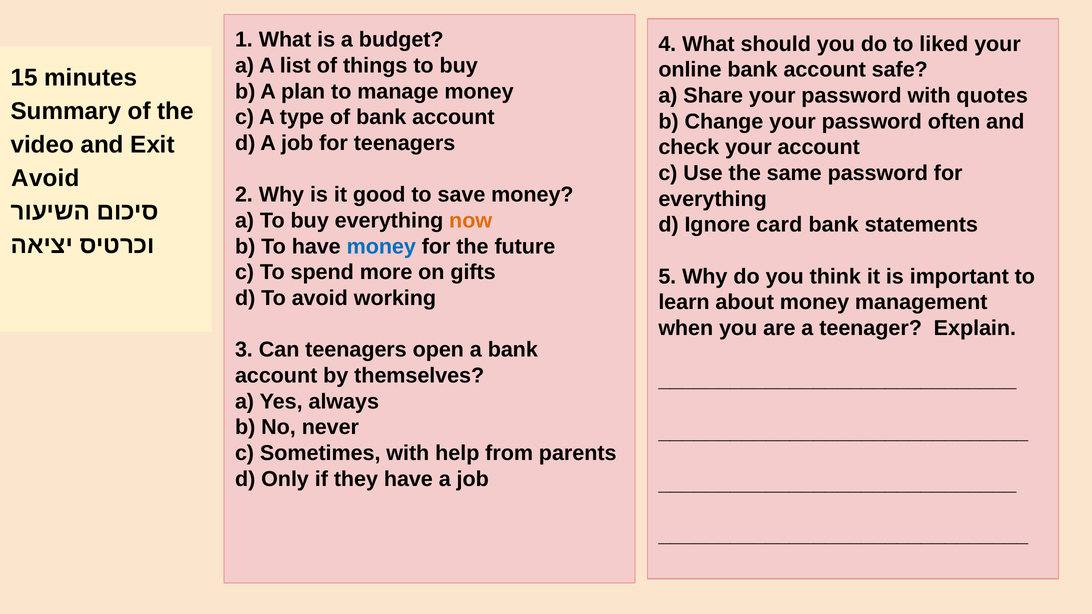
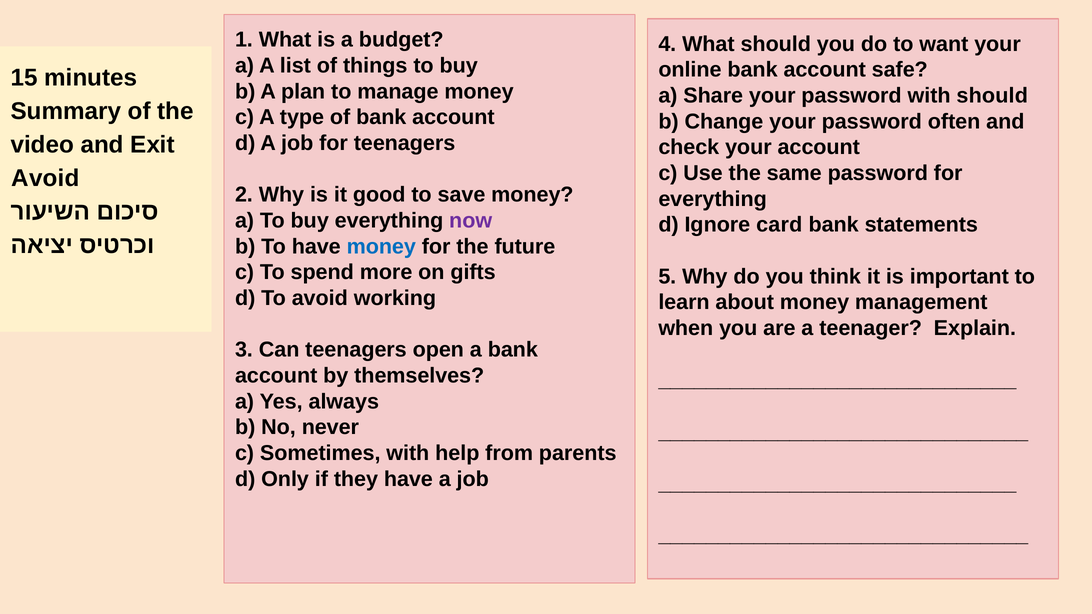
liked: liked -> want
with quotes: quotes -> should
now colour: orange -> purple
